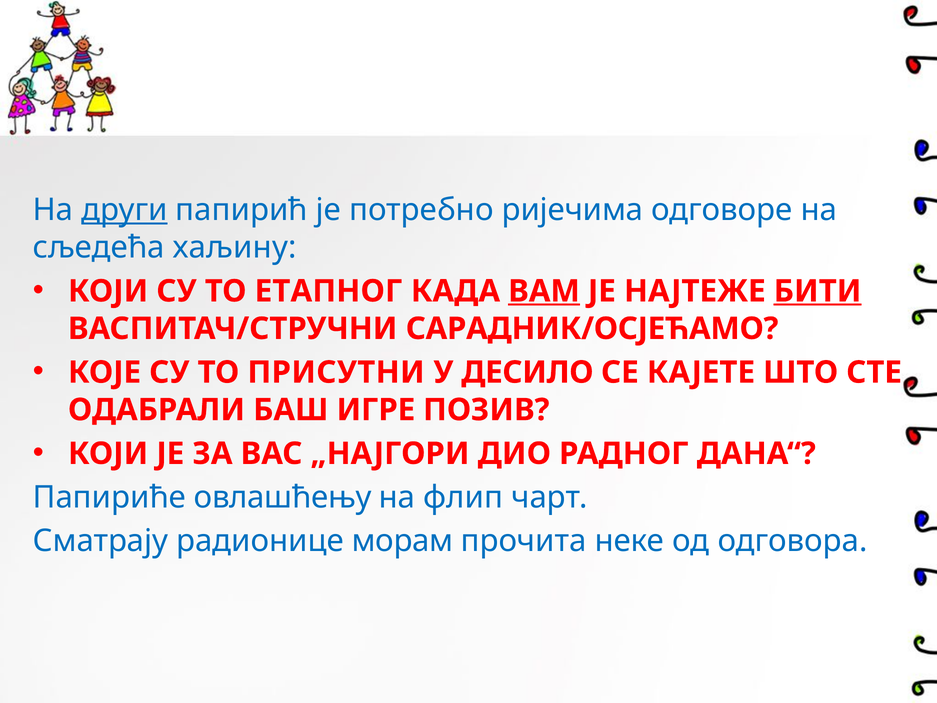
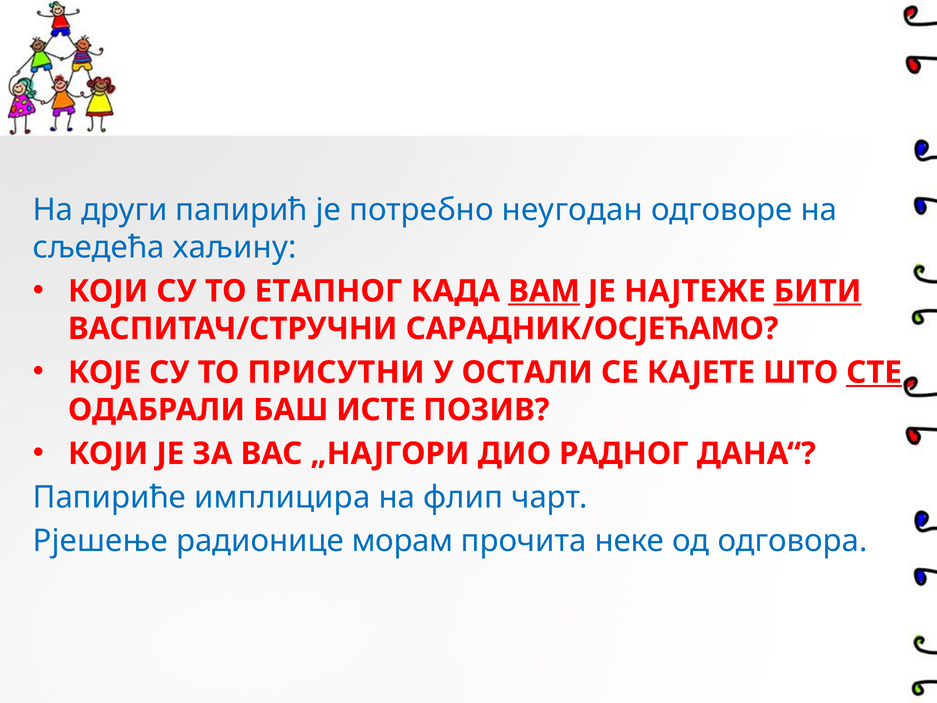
други underline: present -> none
ријечима: ријечима -> неугодан
ДЕСИЛО: ДЕСИЛО -> ОСТАЛИ
СТЕ underline: none -> present
ИГРЕ: ИГРЕ -> ИСТЕ
овлашћењу: овлашћењу -> имплицира
Сматрају: Сматрају -> Рјешење
